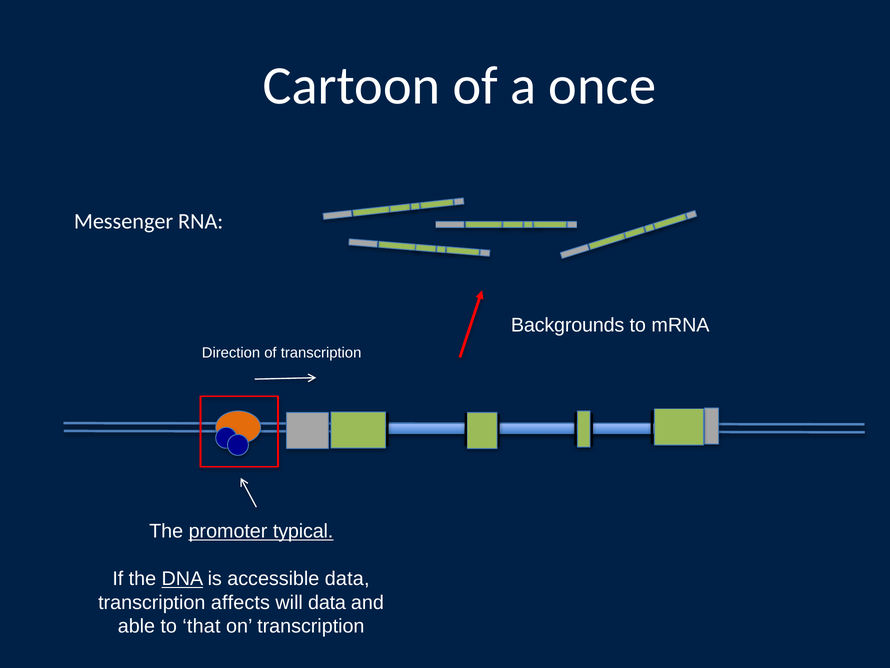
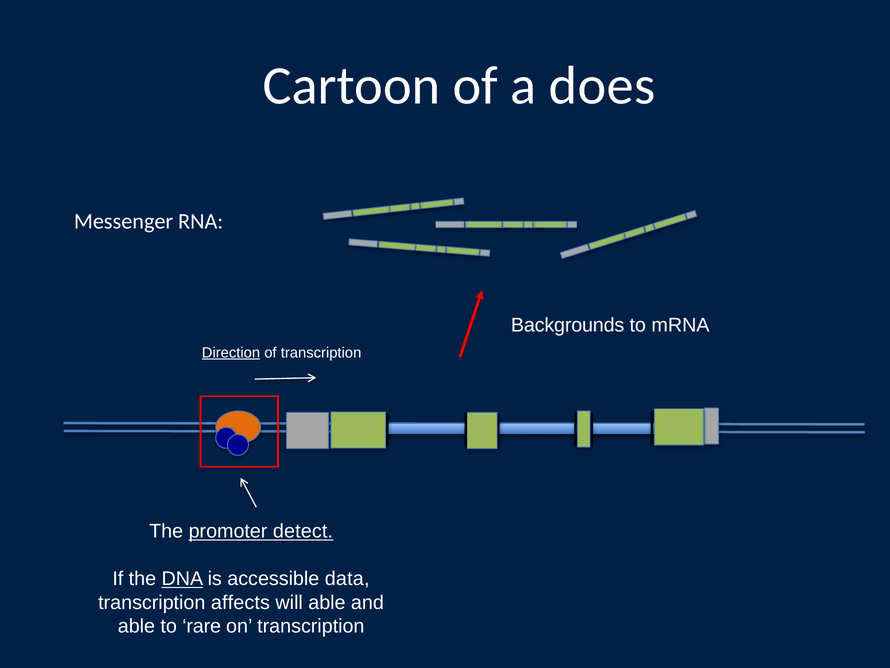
once: once -> does
Direction underline: none -> present
typical: typical -> detect
will data: data -> able
that: that -> rare
